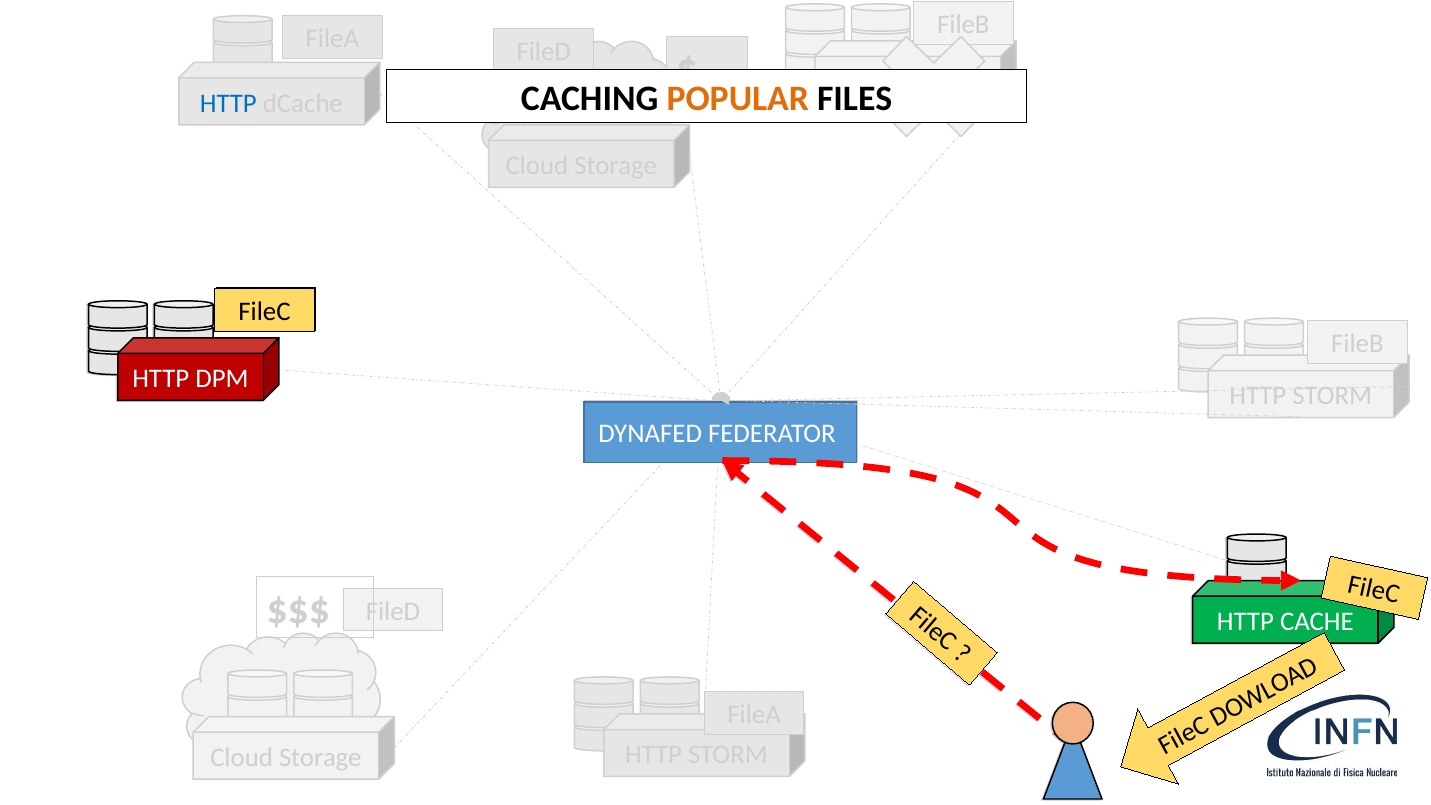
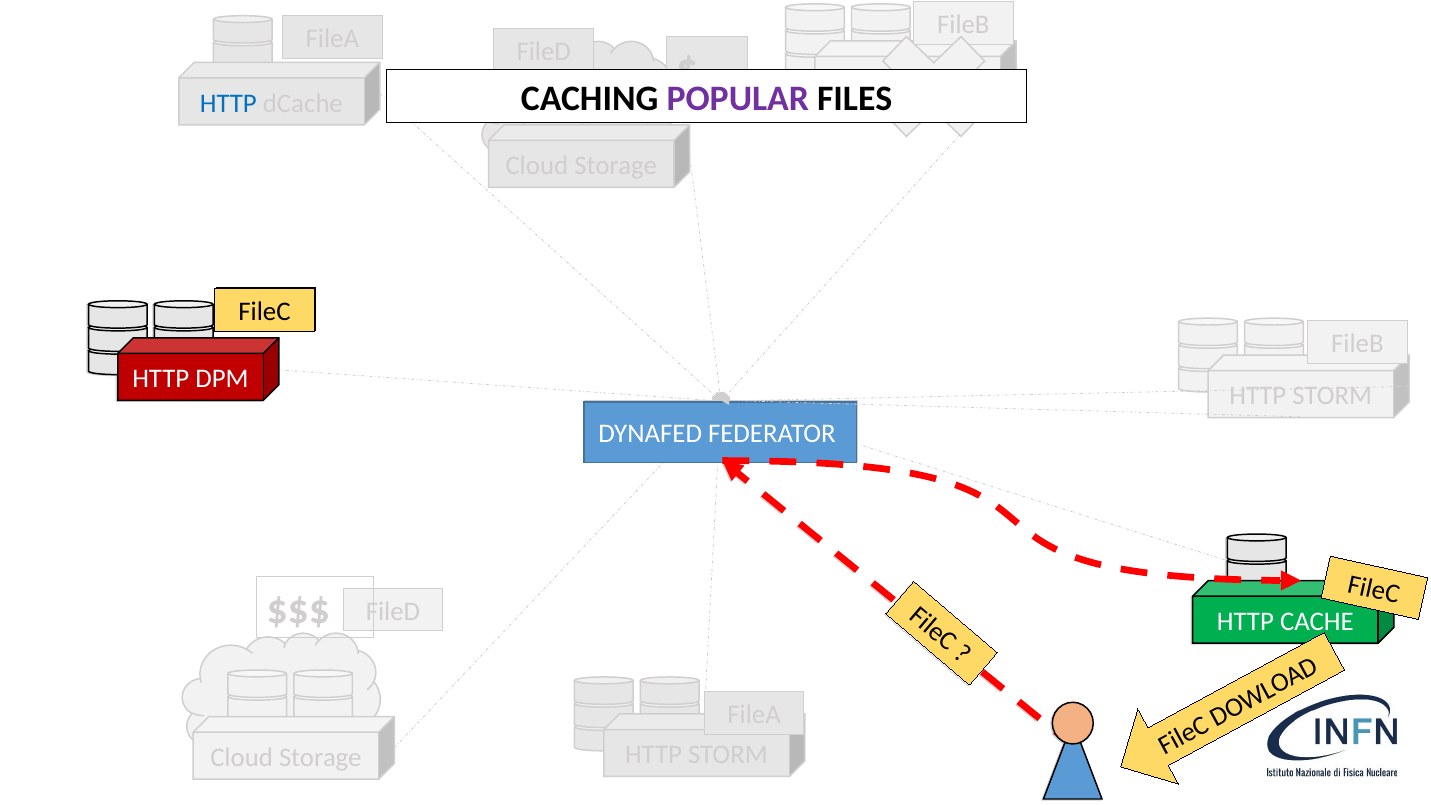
POPULAR colour: orange -> purple
